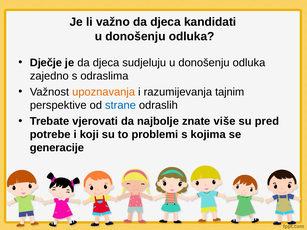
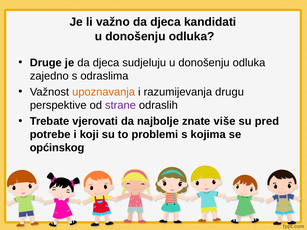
Dječje: Dječje -> Druge
tajnim: tajnim -> drugu
strane colour: blue -> purple
generacije: generacije -> općinskog
